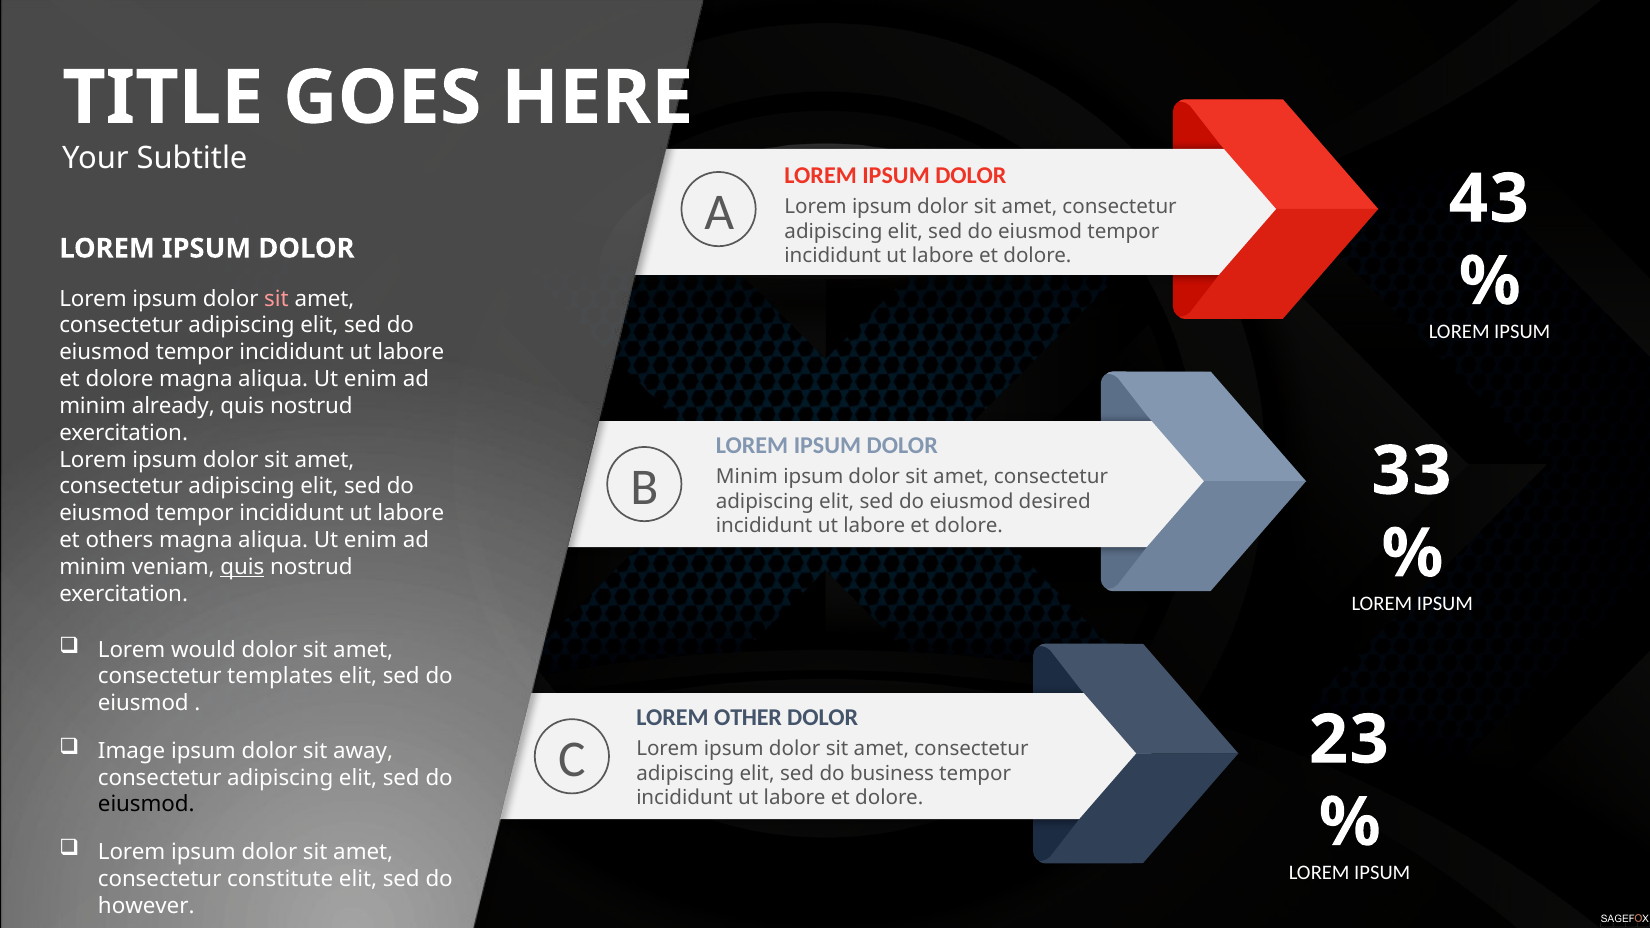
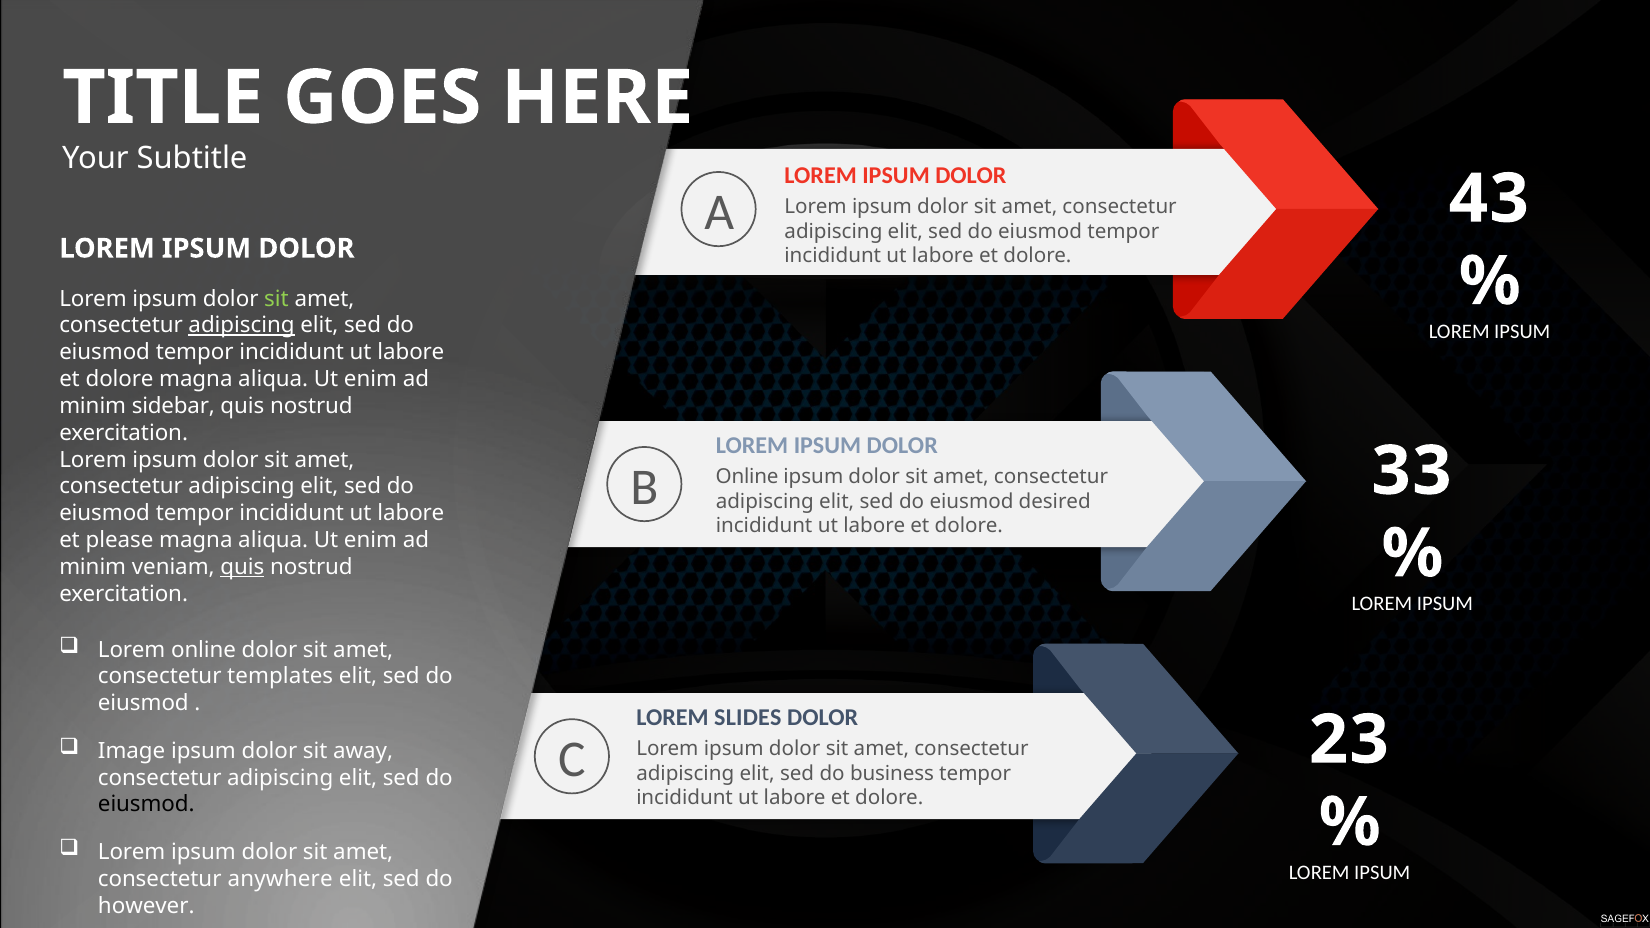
sit at (276, 299) colour: pink -> light green
adipiscing at (242, 326) underline: none -> present
already: already -> sidebar
Minim at (747, 477): Minim -> Online
others: others -> please
Lorem would: would -> online
OTHER: OTHER -> SLIDES
constitute: constitute -> anywhere
